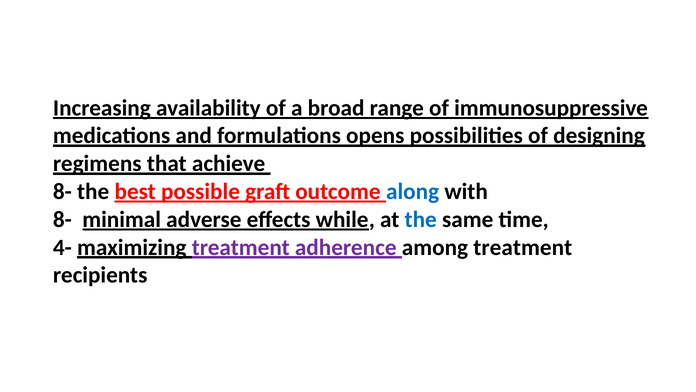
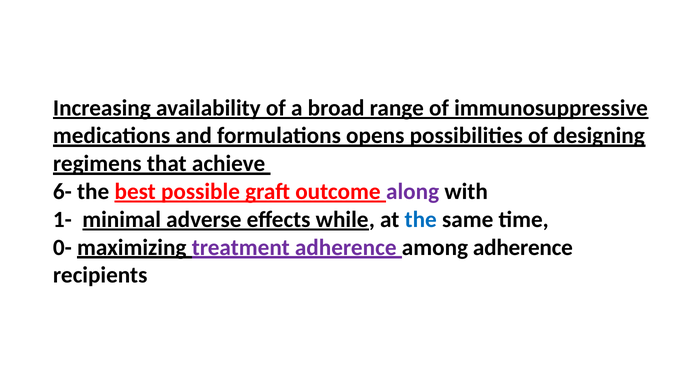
8- at (62, 191): 8- -> 6-
along colour: blue -> purple
8- at (62, 219): 8- -> 1-
4-: 4- -> 0-
among treatment: treatment -> adherence
